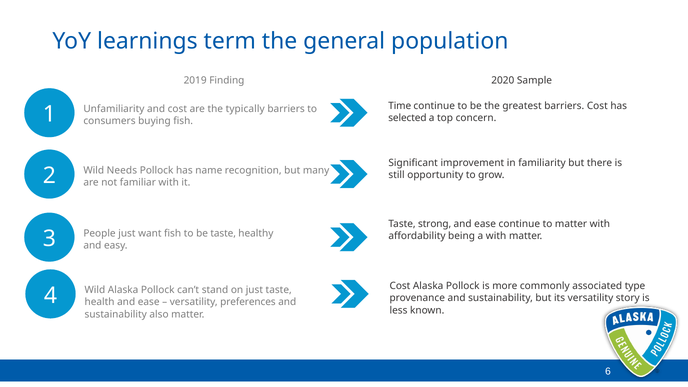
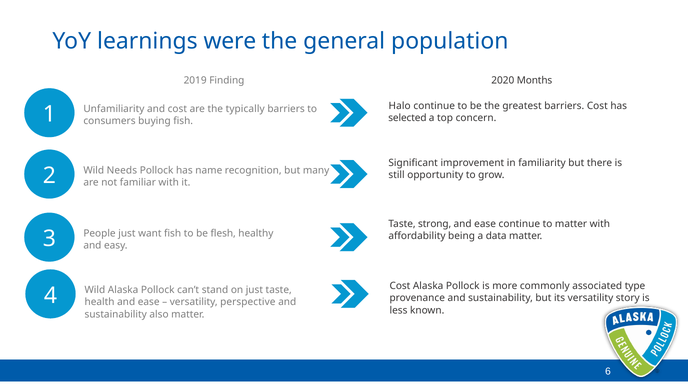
term: term -> were
Sample: Sample -> Months
Time: Time -> Halo
be taste: taste -> flesh
a with: with -> data
preferences: preferences -> perspective
